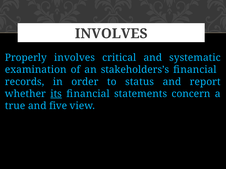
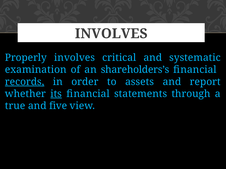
stakeholders’s: stakeholders’s -> shareholders’s
records underline: none -> present
status: status -> assets
concern: concern -> through
